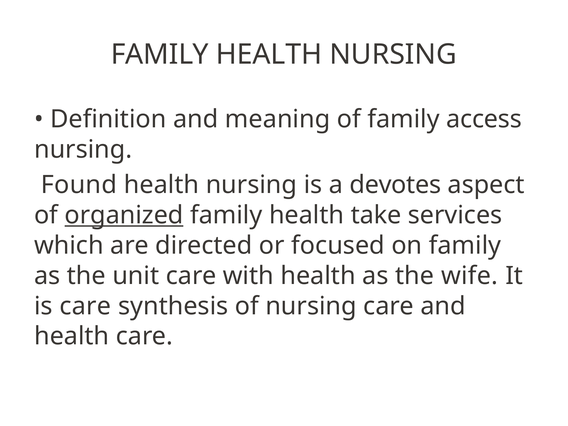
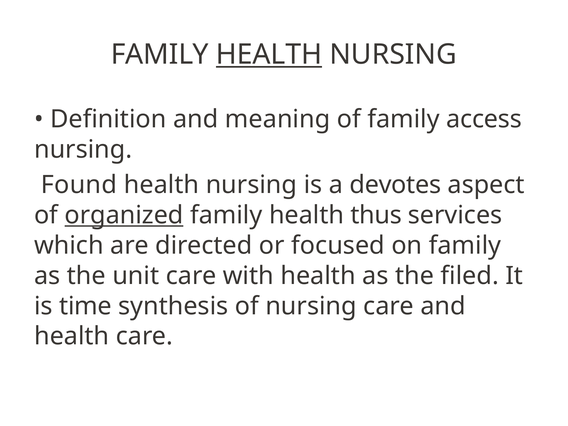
HEALTH at (269, 55) underline: none -> present
take: take -> thus
wife: wife -> filed
is care: care -> time
